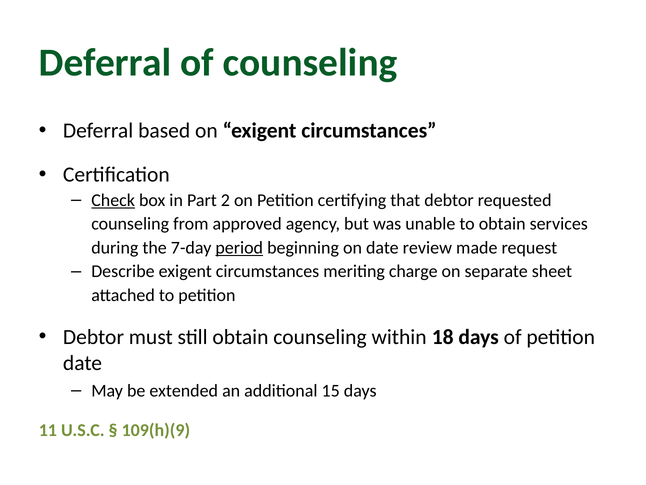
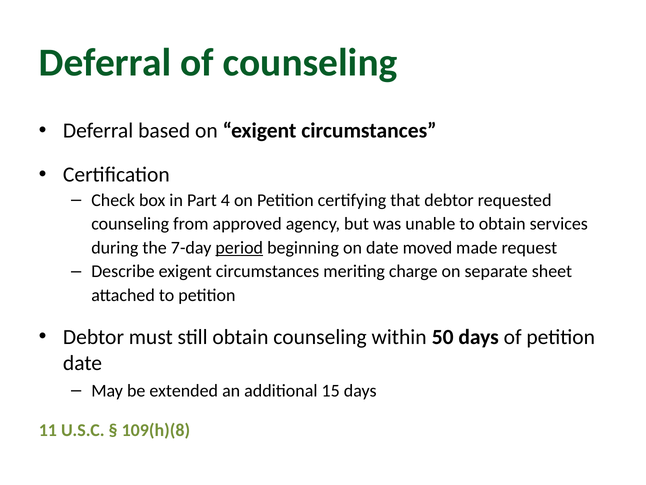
Check underline: present -> none
2: 2 -> 4
review: review -> moved
18: 18 -> 50
109(h)(9: 109(h)(9 -> 109(h)(8
